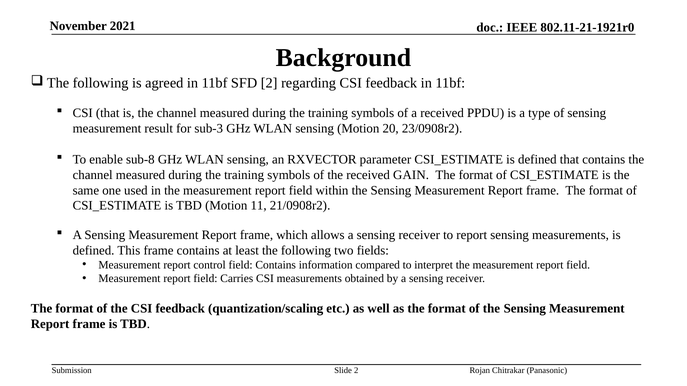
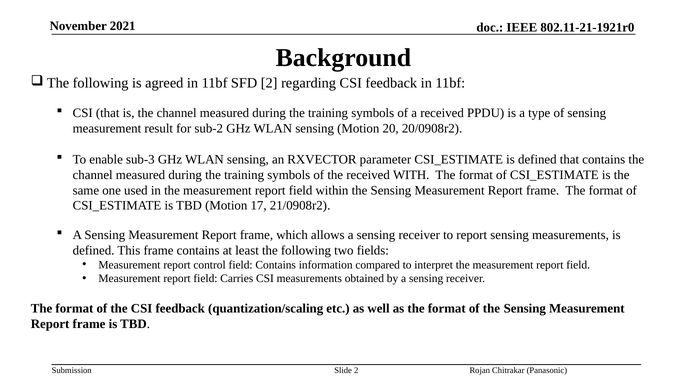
sub-3: sub-3 -> sub-2
23/0908r2: 23/0908r2 -> 20/0908r2
sub-8: sub-8 -> sub-3
GAIN: GAIN -> WITH
11: 11 -> 17
